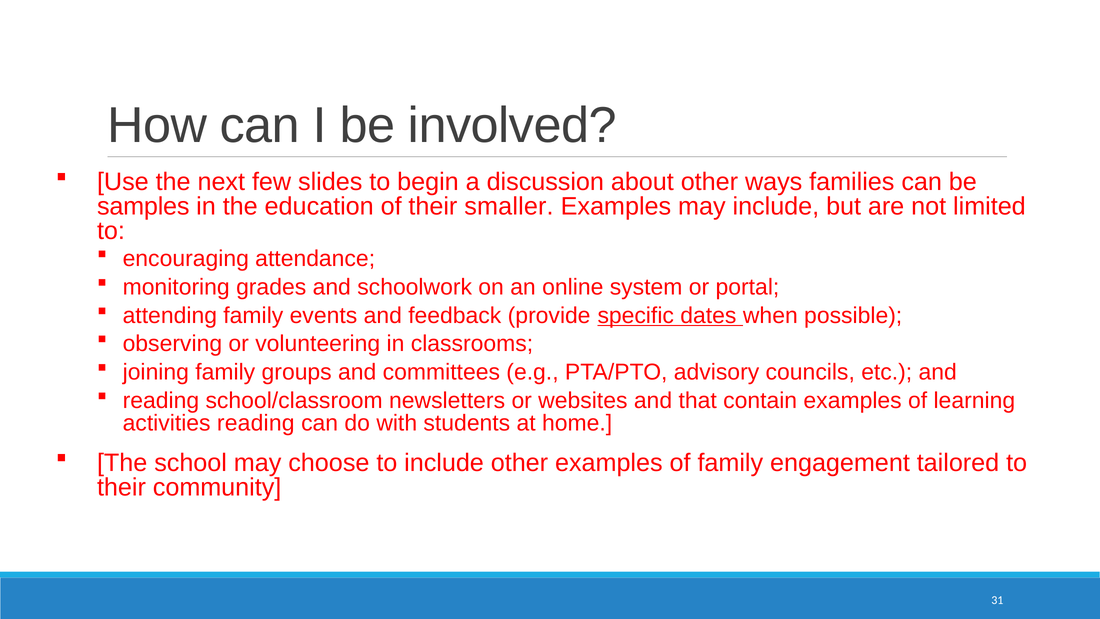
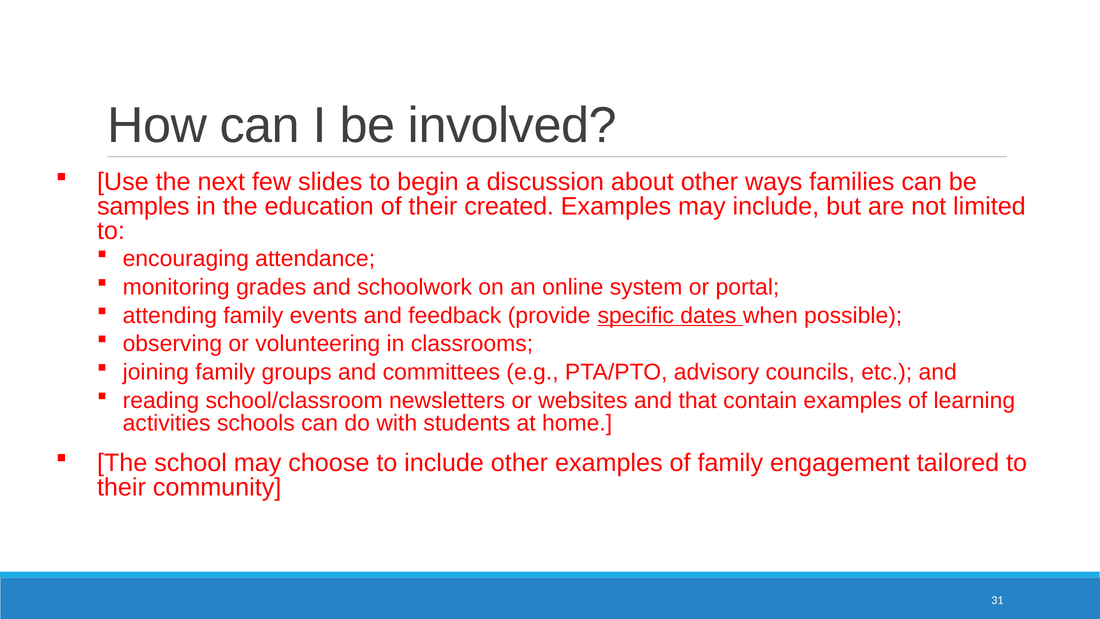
smaller: smaller -> created
activities reading: reading -> schools
